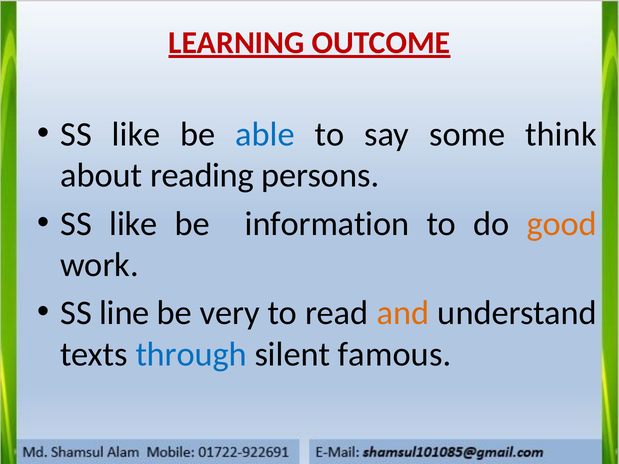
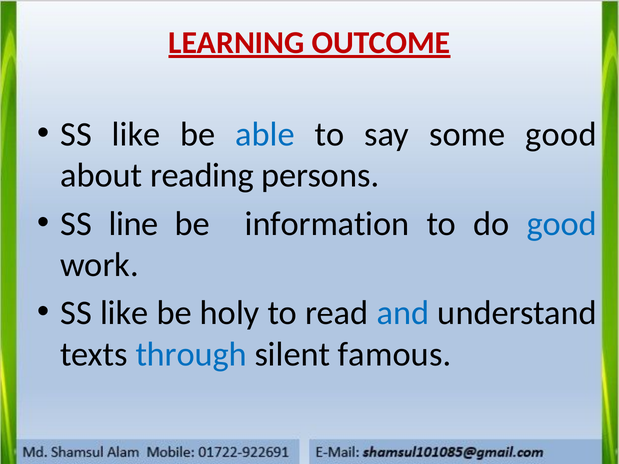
some think: think -> good
like at (133, 224): like -> line
good at (562, 224) colour: orange -> blue
line at (124, 313): line -> like
very: very -> holy
and colour: orange -> blue
